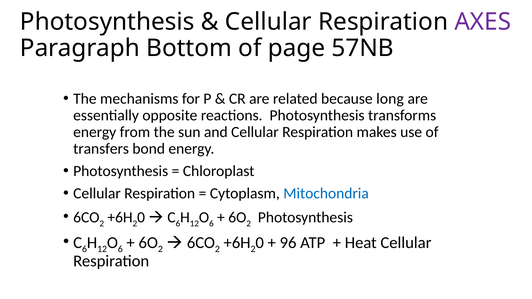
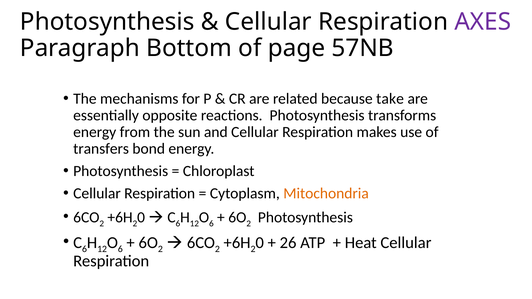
long: long -> take
Mitochondria colour: blue -> orange
96: 96 -> 26
